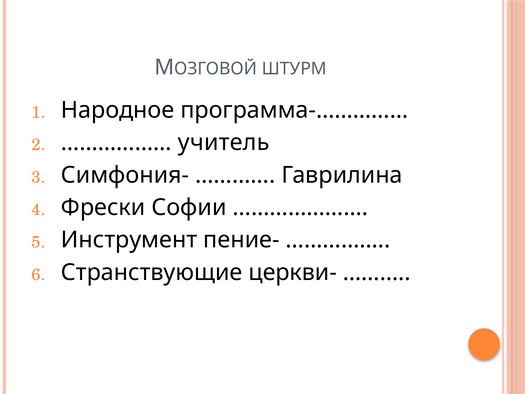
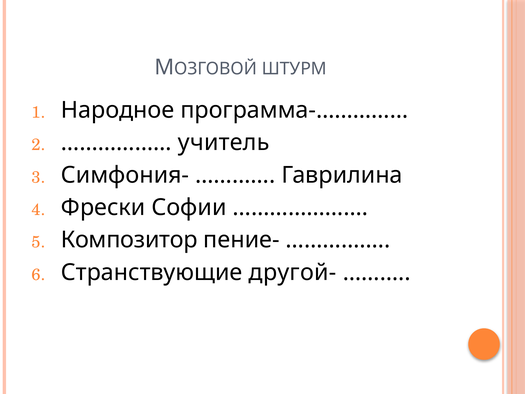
Инструмент: Инструмент -> Композитор
церкви-: церкви- -> другой-
